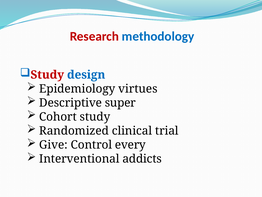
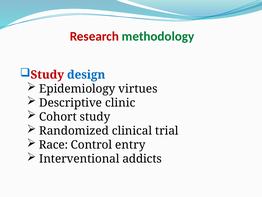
methodology colour: blue -> green
super: super -> clinic
Give: Give -> Race
every: every -> entry
